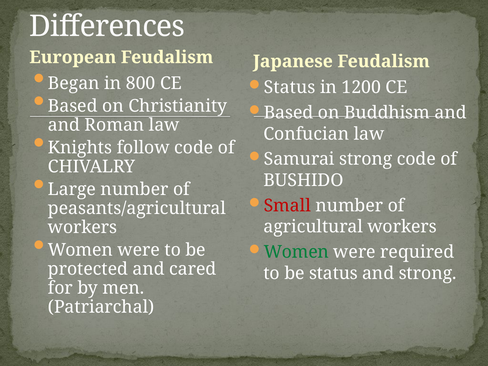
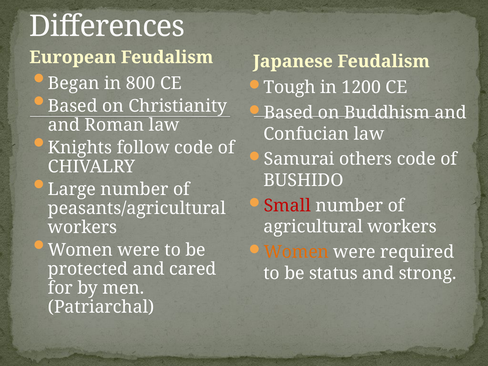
Status at (290, 87): Status -> Tough
Samurai strong: strong -> others
Women at (296, 252) colour: green -> orange
